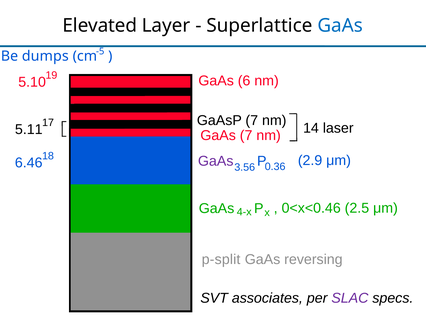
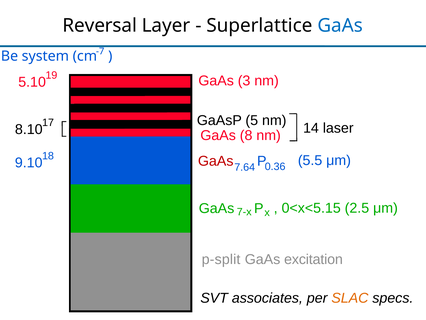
Elevated: Elevated -> Reversal
-5: -5 -> -7
dumps: dumps -> system
6: 6 -> 3
GaAsP 7: 7 -> 5
5.11: 5.11 -> 8.10
GaAs 7: 7 -> 8
GaAs at (216, 161) colour: purple -> red
6.46: 6.46 -> 9.10
3.56: 3.56 -> 7.64
2.9: 2.9 -> 5.5
4-x: 4-x -> 7-x
0<x<0.46: 0<x<0.46 -> 0<x<5.15
reversing: reversing -> excitation
SLAC colour: purple -> orange
